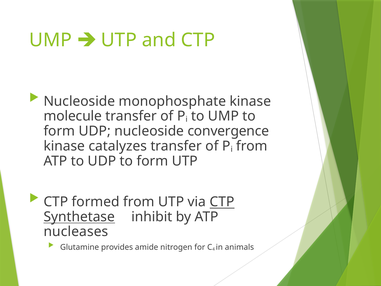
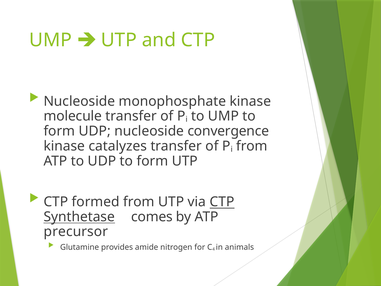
inhibit: inhibit -> comes
nucleases: nucleases -> precursor
